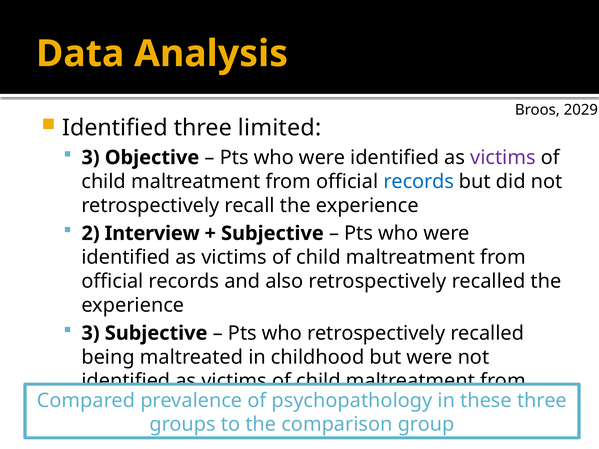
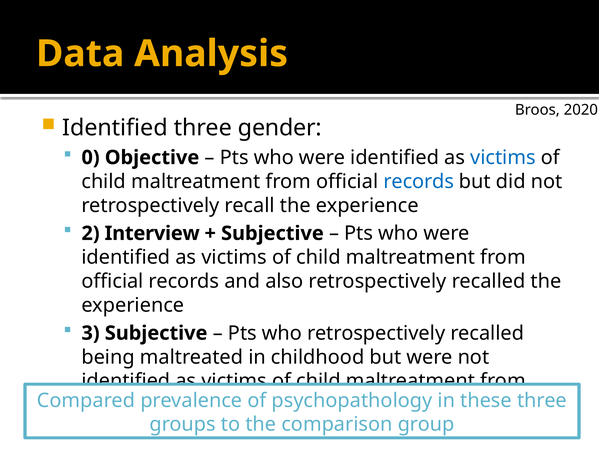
2029: 2029 -> 2020
limited: limited -> gender
3 at (91, 158): 3 -> 0
victims at (503, 158) colour: purple -> blue
